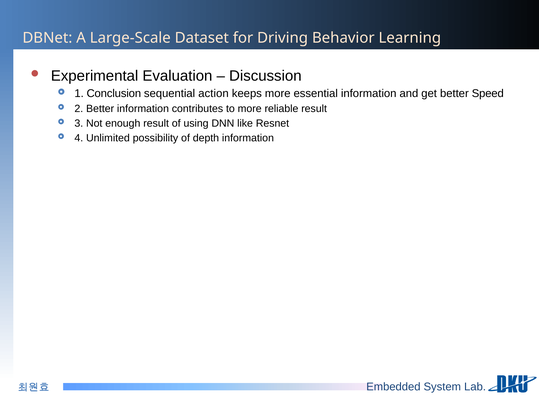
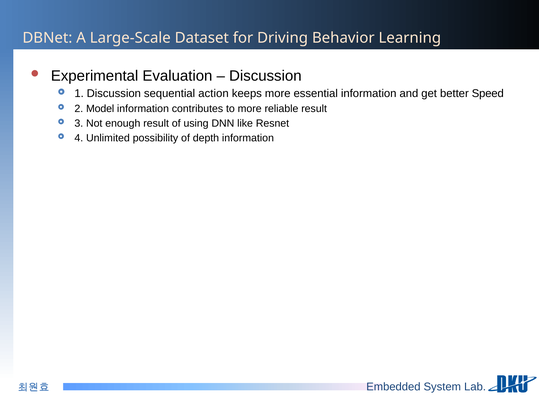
1 Conclusion: Conclusion -> Discussion
2 Better: Better -> Model
